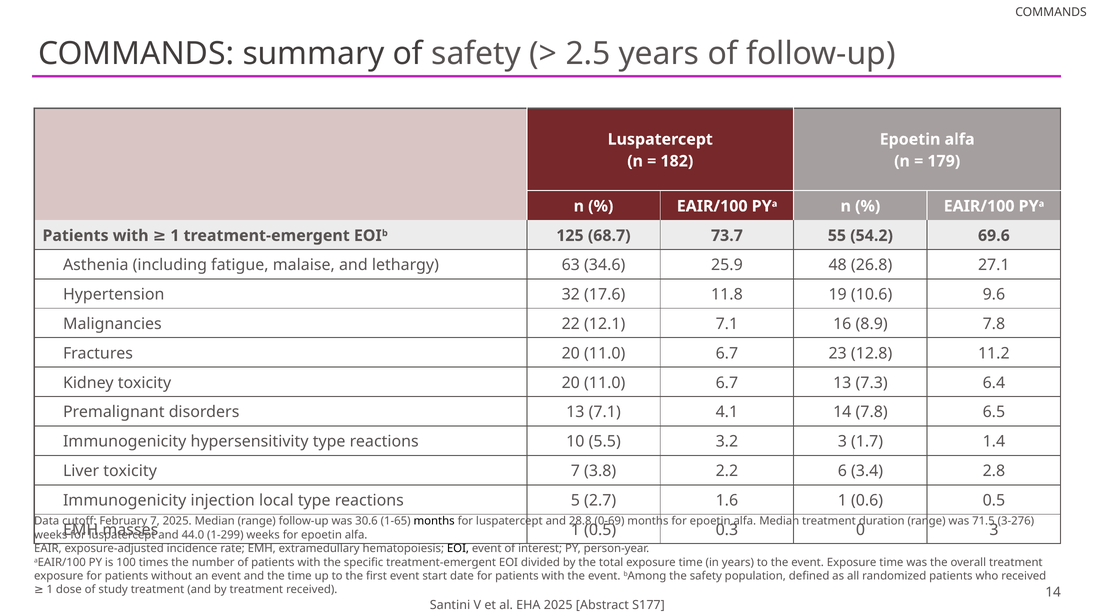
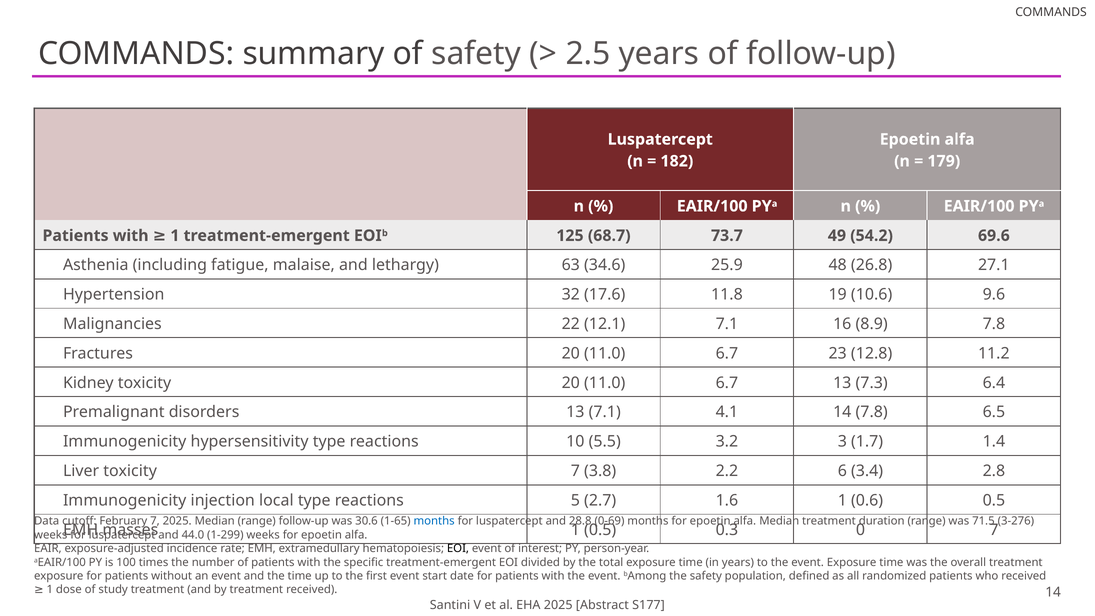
55: 55 -> 49
months at (434, 521) colour: black -> blue
0 3: 3 -> 7
